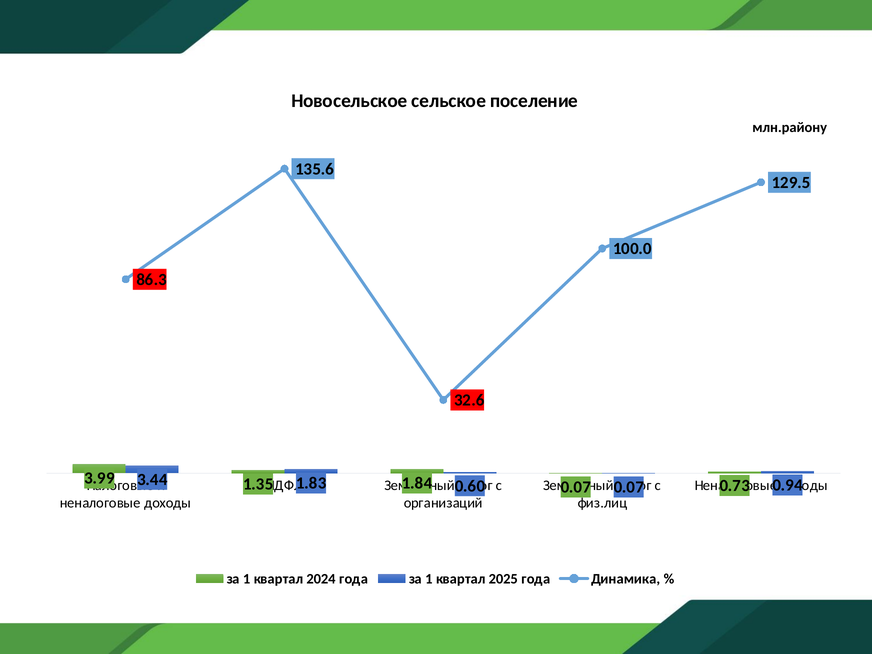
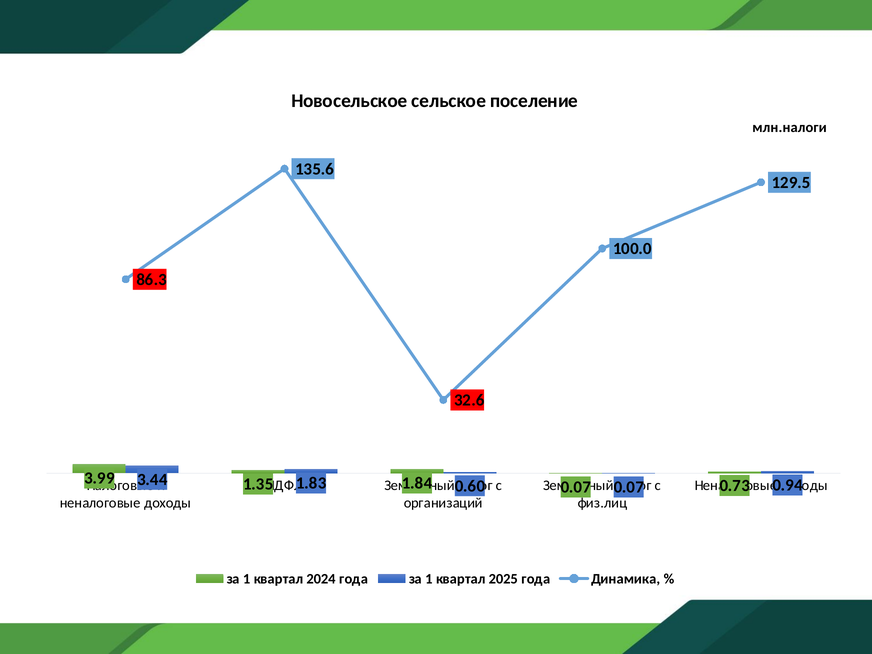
млн.району: млн.району -> млн.налоги
